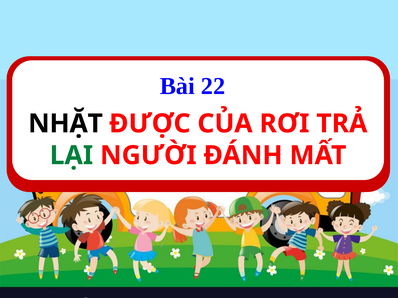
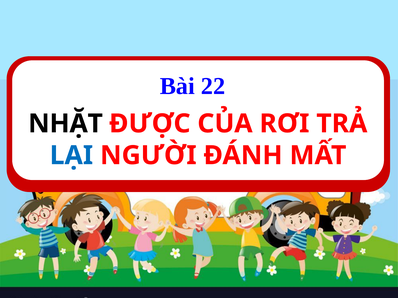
LẠI colour: green -> blue
